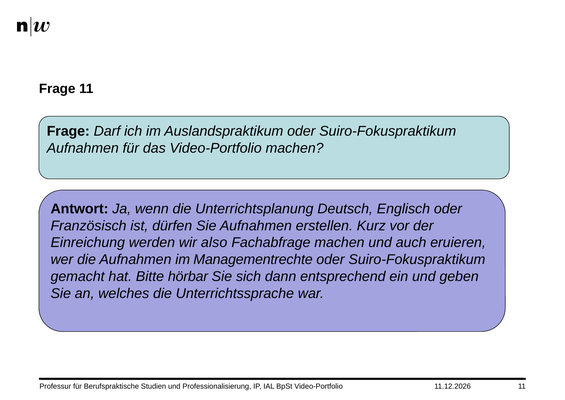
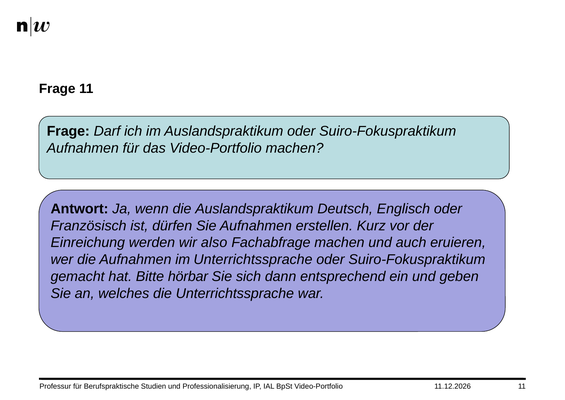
die Unterrichtsplanung: Unterrichtsplanung -> Auslandspraktikum
im Managementrechte: Managementrechte -> Unterrichtssprache
